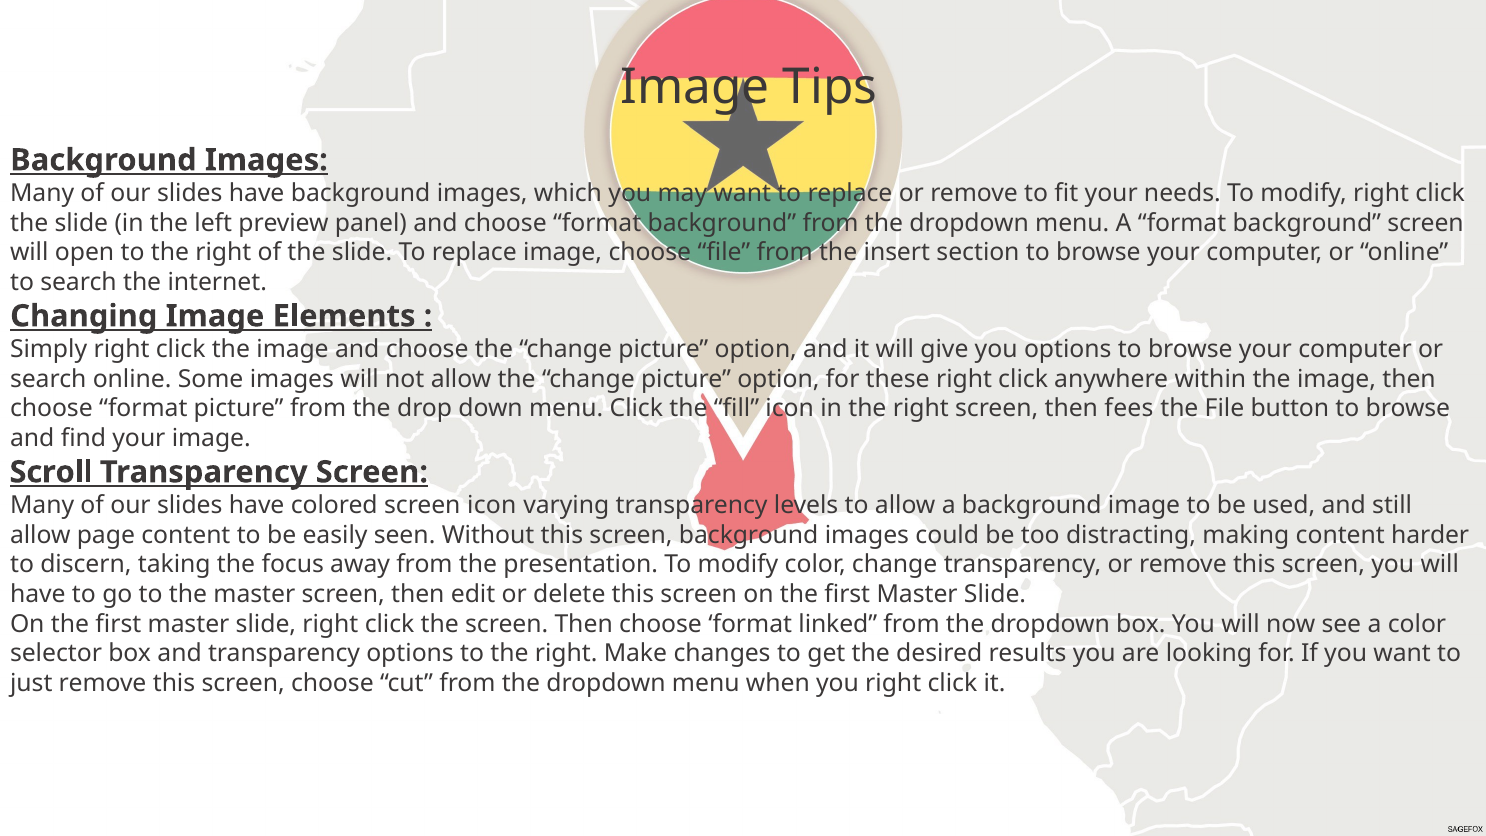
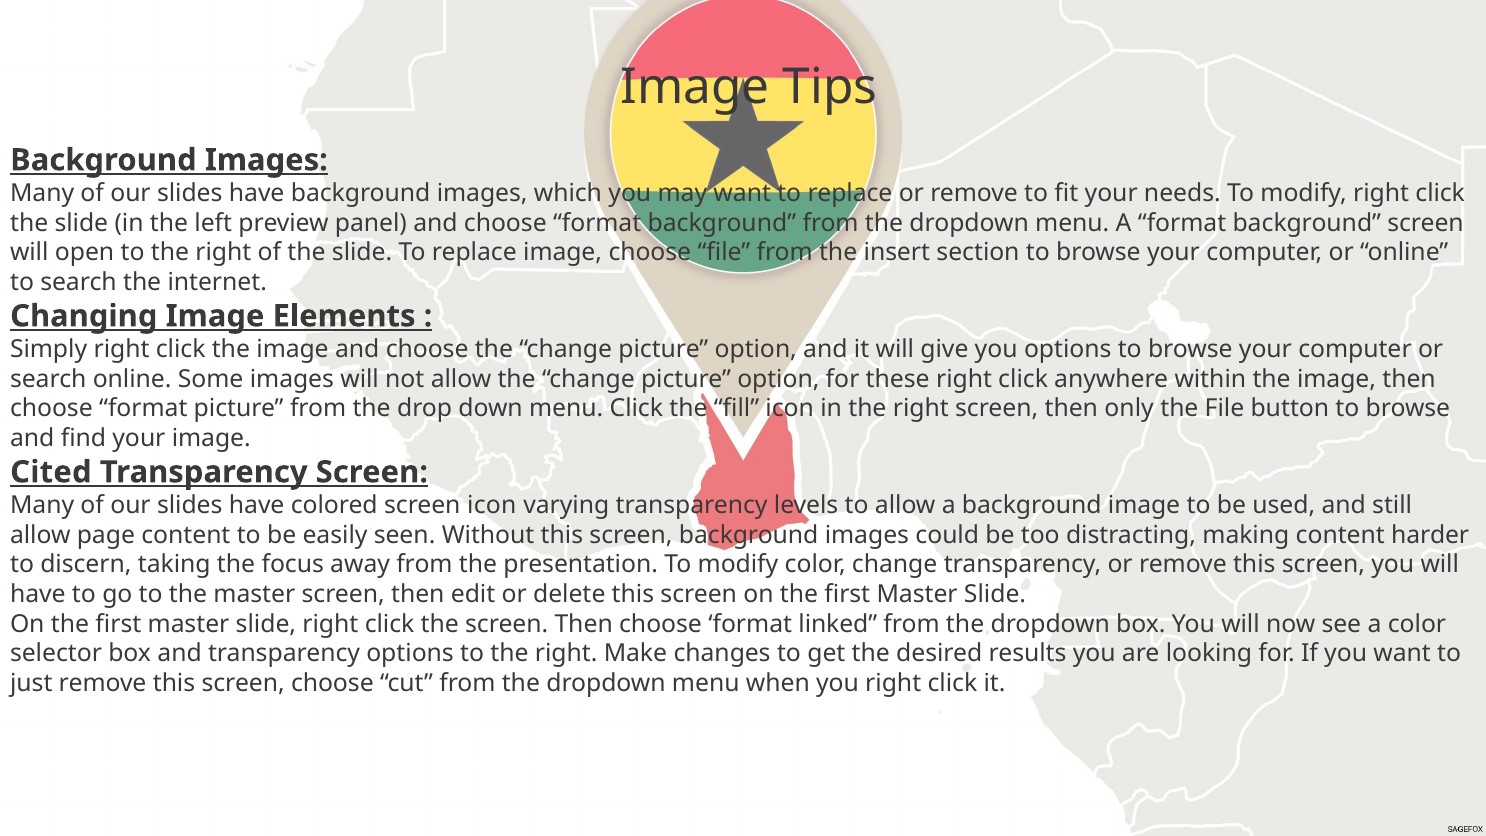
fees: fees -> only
Scroll: Scroll -> Cited
